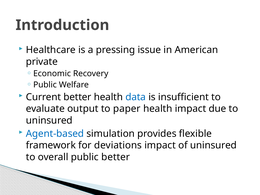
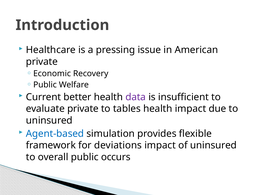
data colour: blue -> purple
evaluate output: output -> private
paper: paper -> tables
public better: better -> occurs
